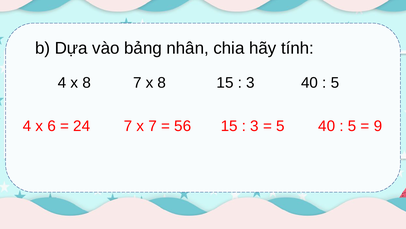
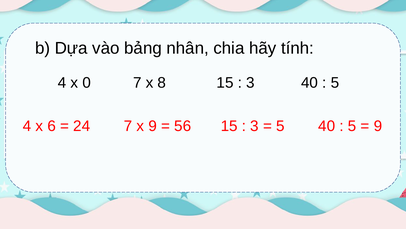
4 x 8: 8 -> 0
x 7: 7 -> 9
